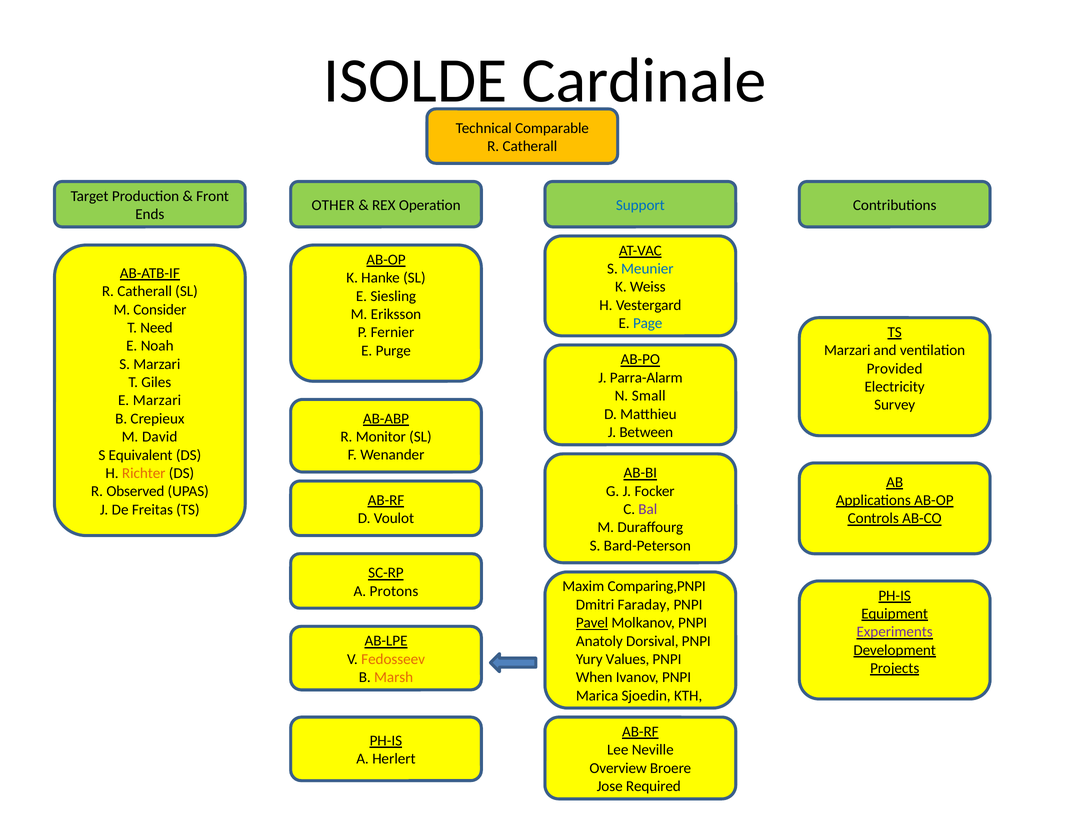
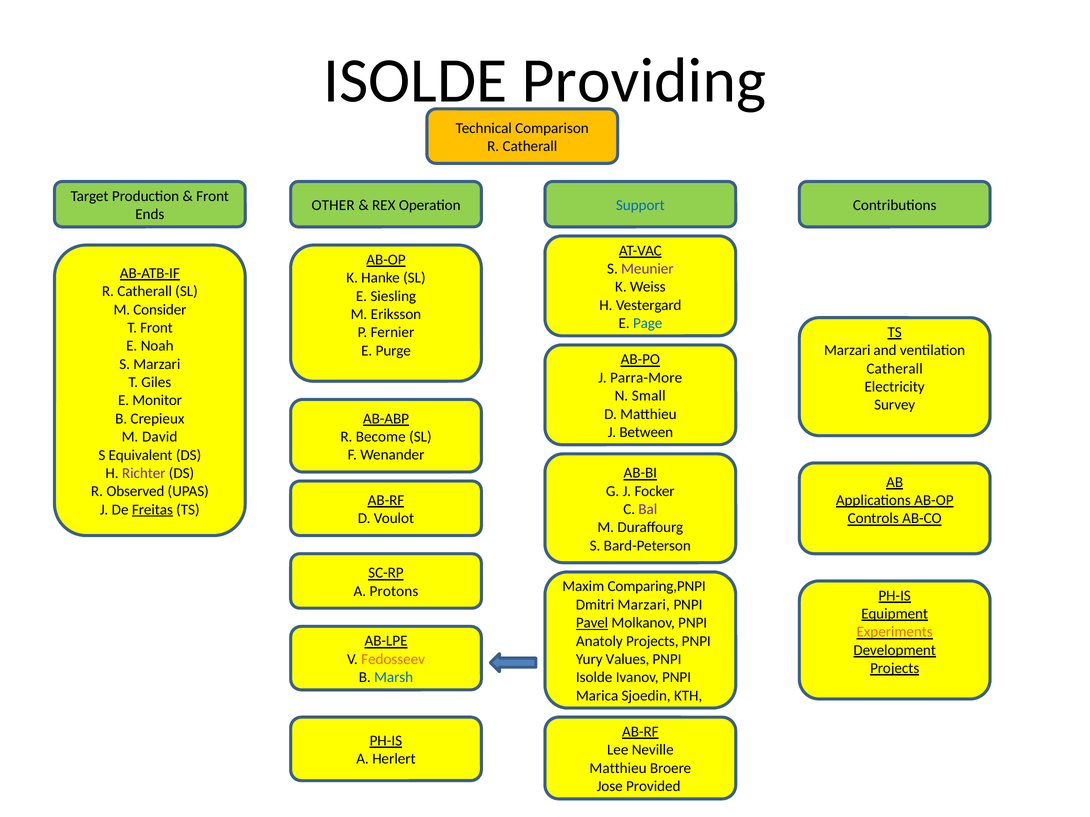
Cardinale: Cardinale -> Providing
Comparable: Comparable -> Comparison
Meunier colour: blue -> purple
T Need: Need -> Front
Provided at (895, 369): Provided -> Catherall
Parra-Alarm: Parra-Alarm -> Parra-More
E Marzari: Marzari -> Monitor
Monitor: Monitor -> Become
Richter colour: orange -> purple
Freitas underline: none -> present
Dmitri Faraday: Faraday -> Marzari
Experiments colour: purple -> orange
Anatoly Dorsival: Dorsival -> Projects
Marsh colour: orange -> blue
When at (594, 678): When -> Isolde
Overview at (618, 769): Overview -> Matthieu
Required: Required -> Provided
